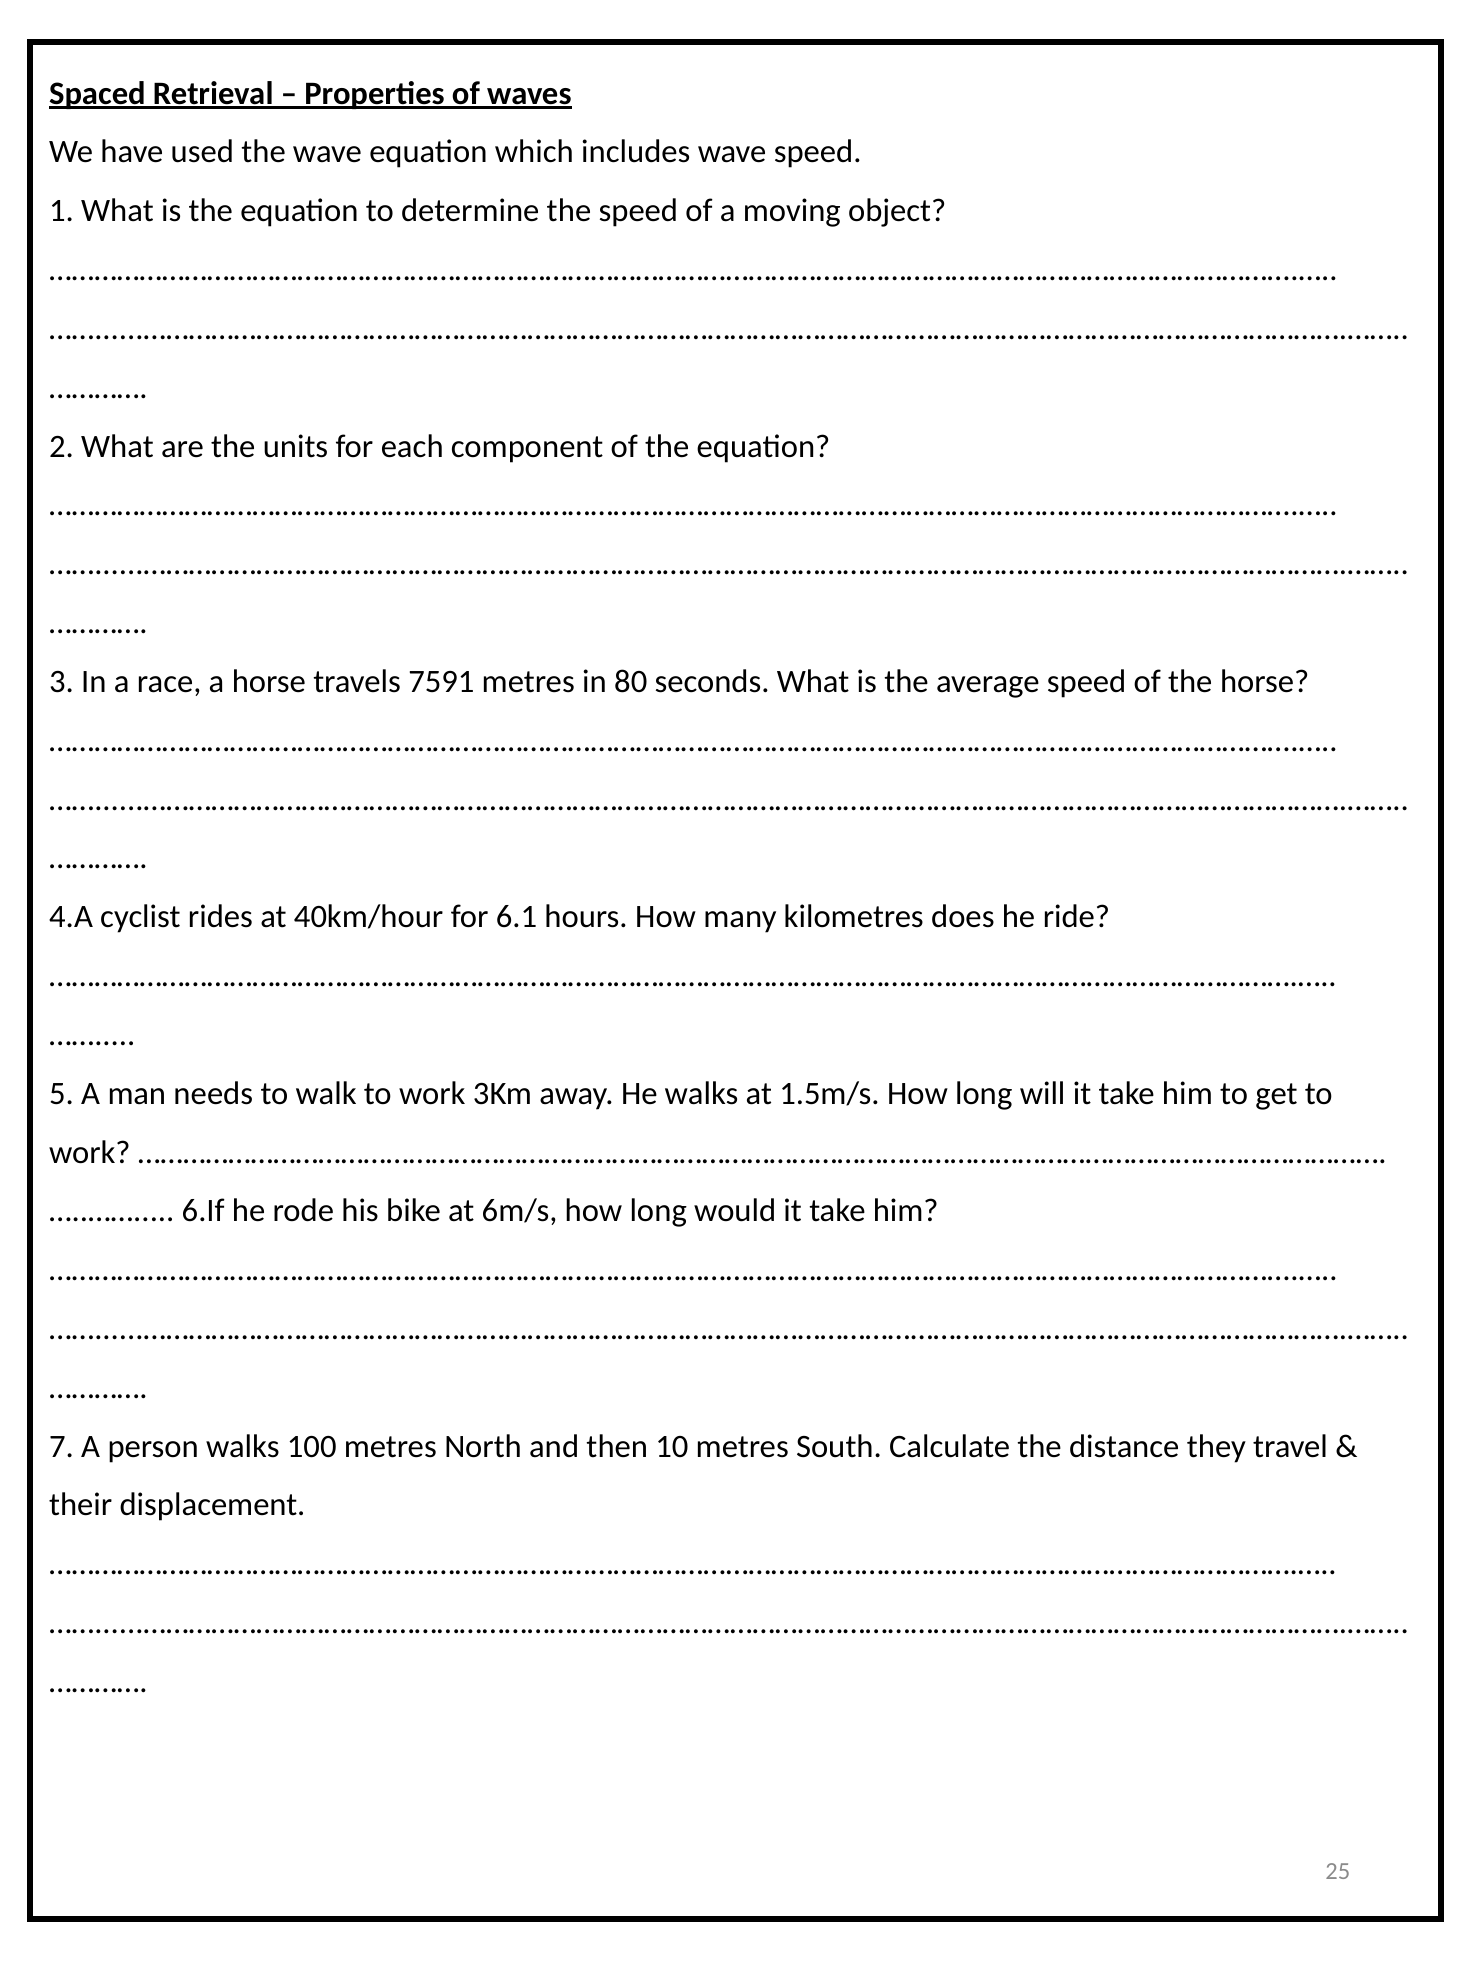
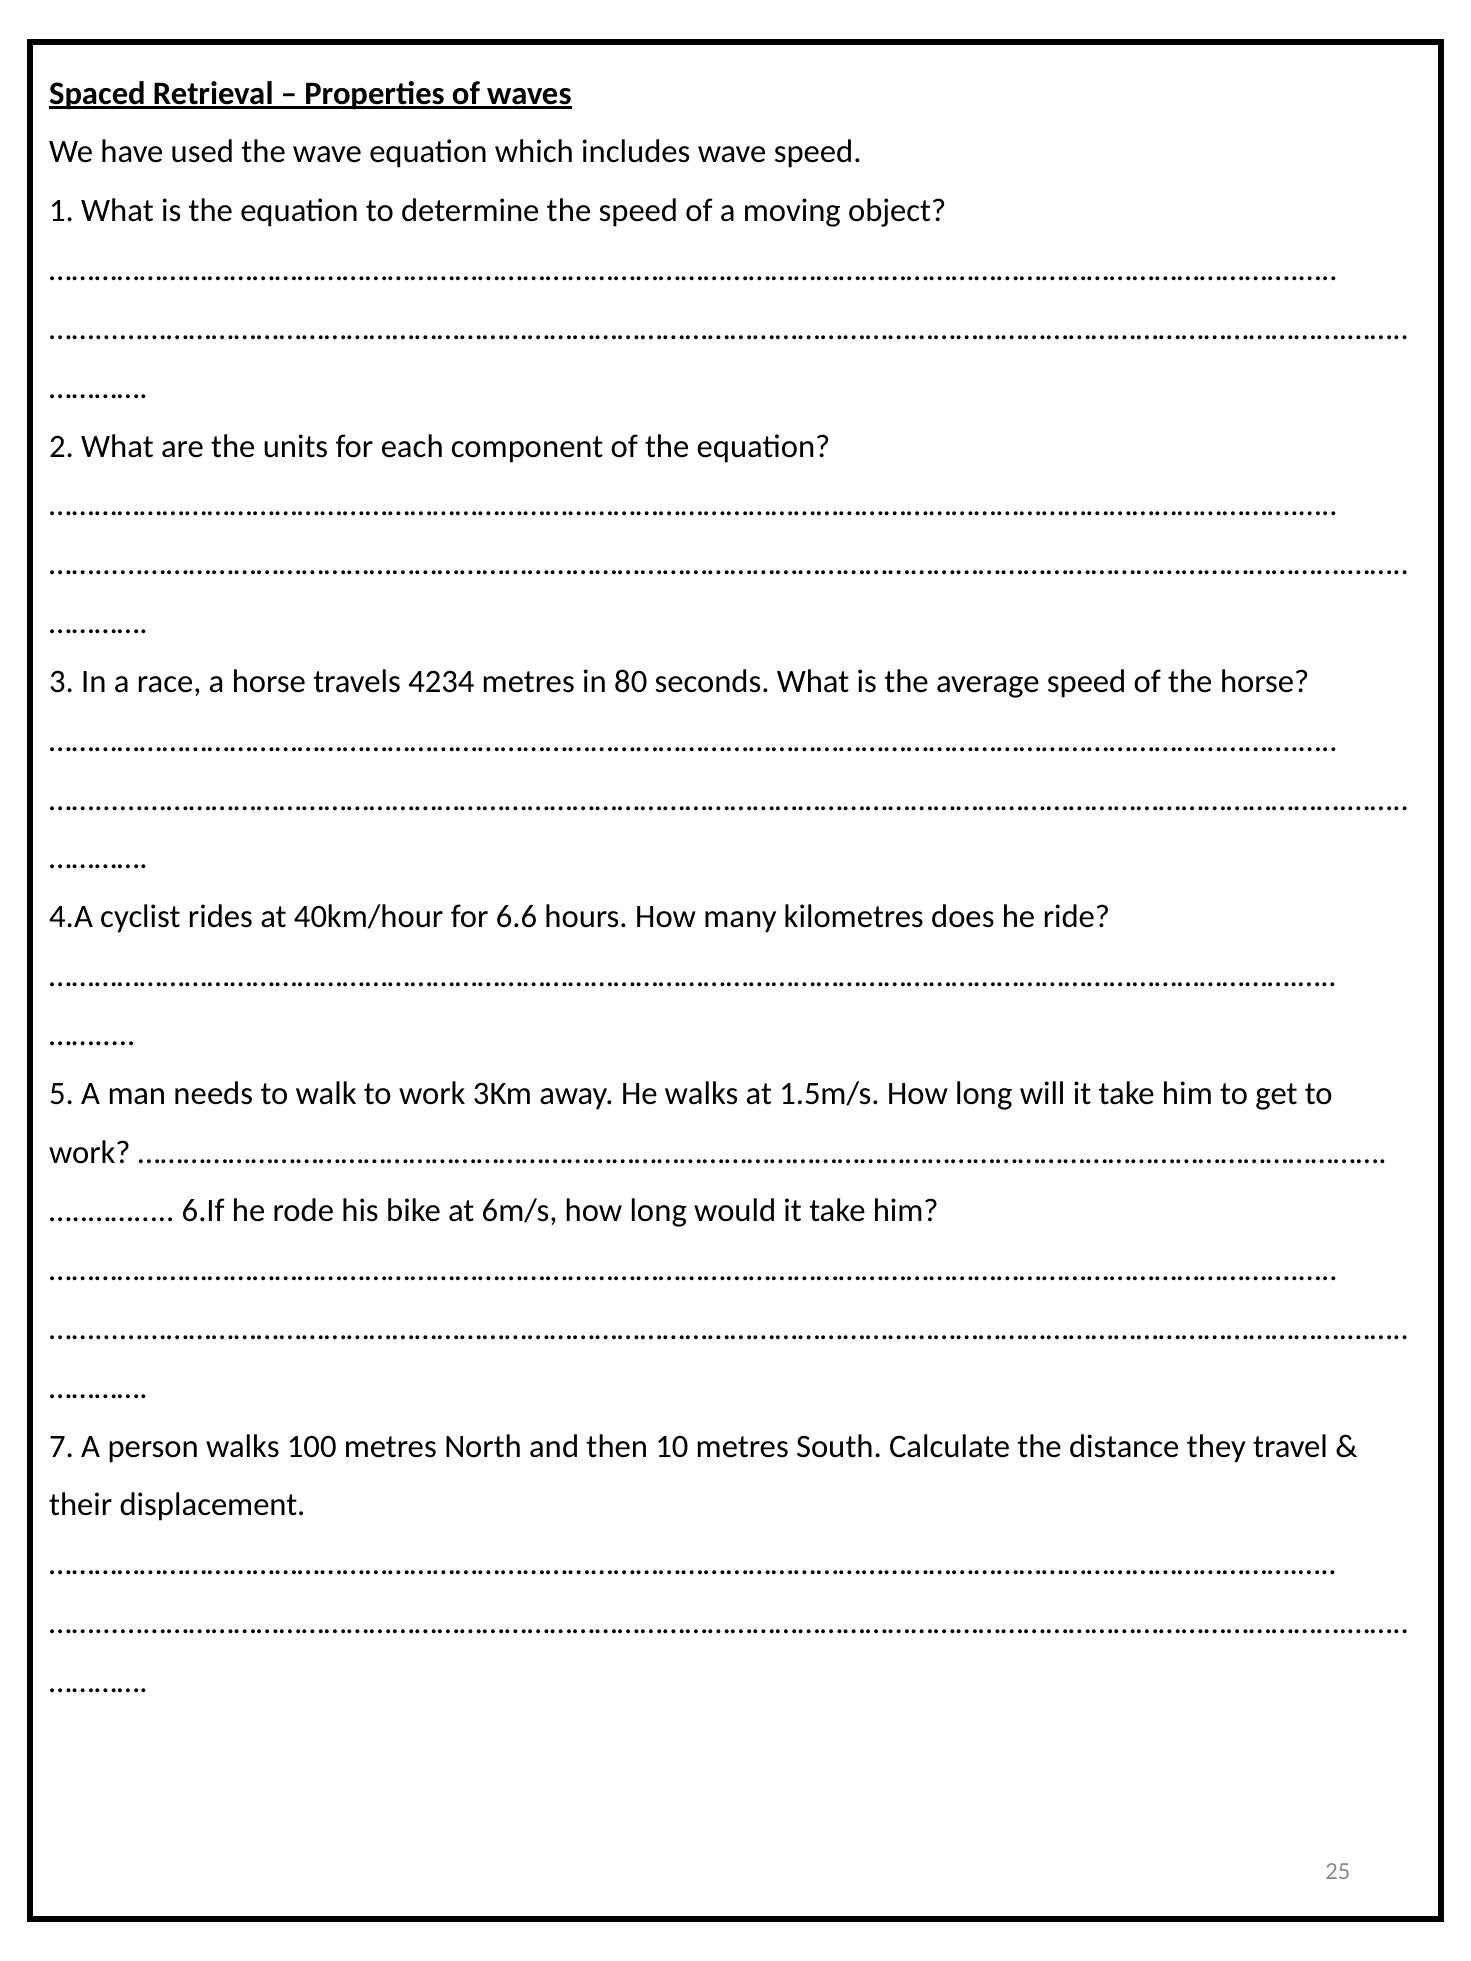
7591: 7591 -> 4234
6.1: 6.1 -> 6.6
